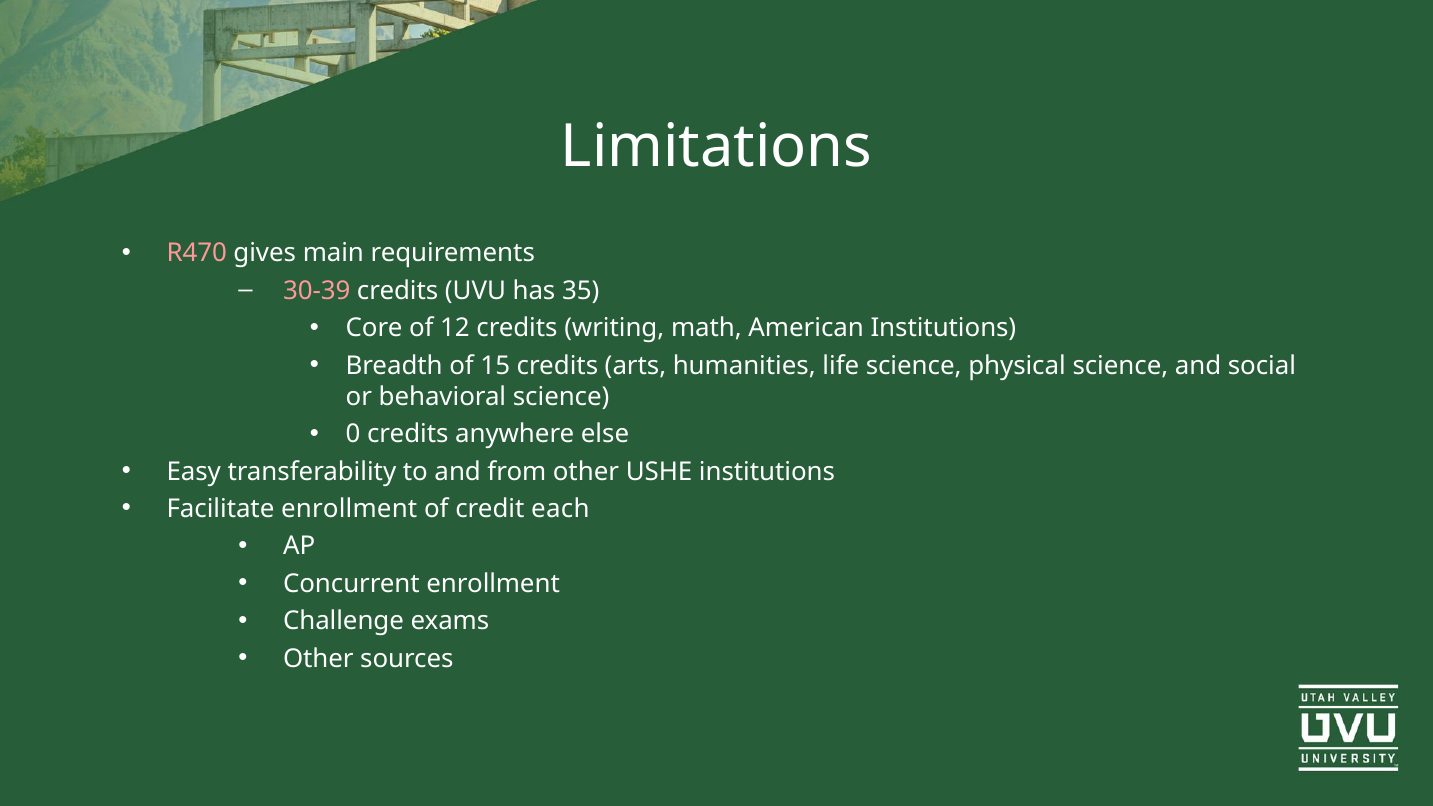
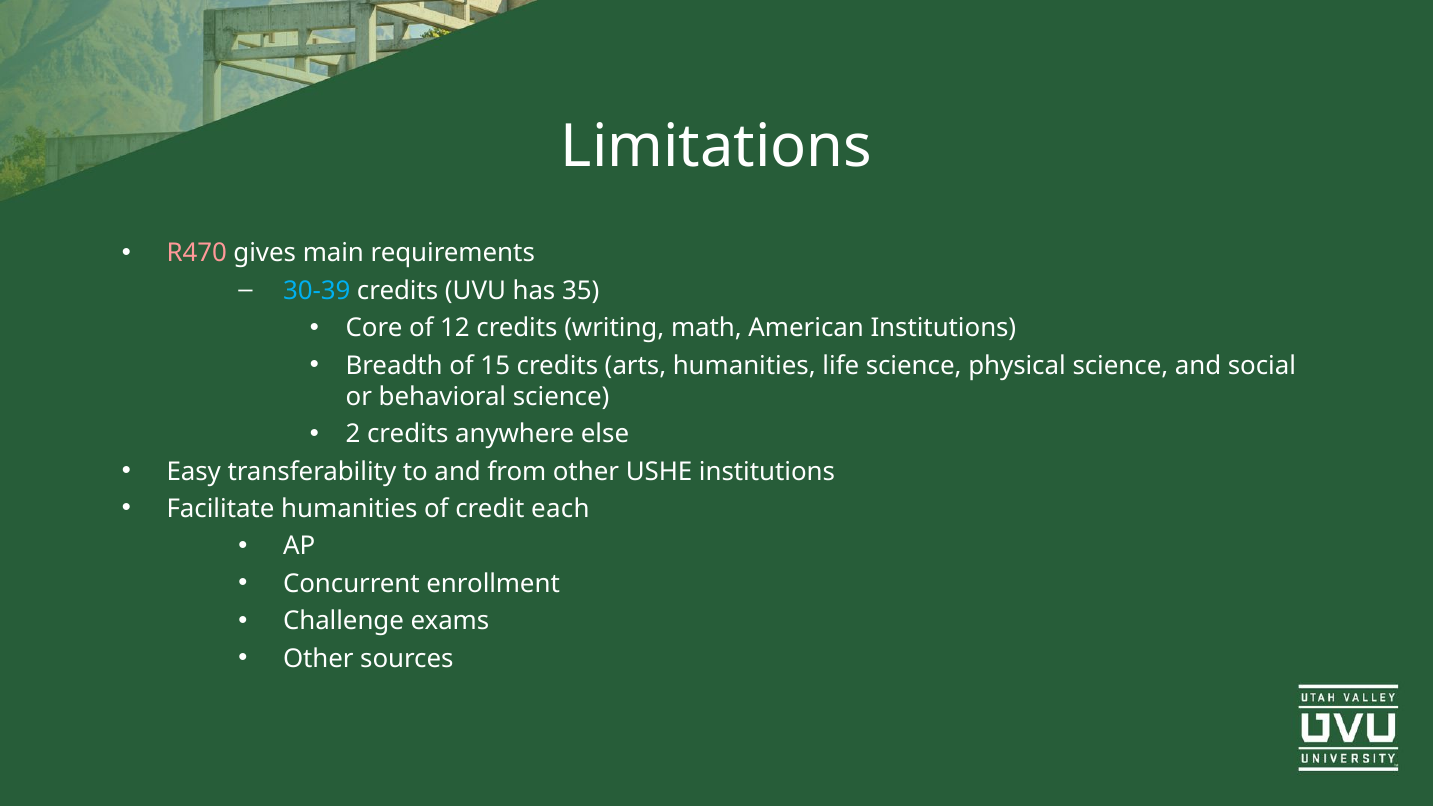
30-39 colour: pink -> light blue
0: 0 -> 2
Facilitate enrollment: enrollment -> humanities
